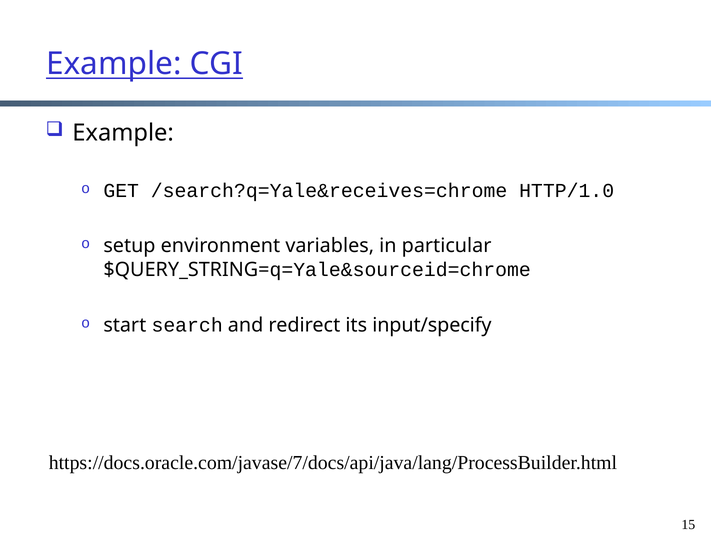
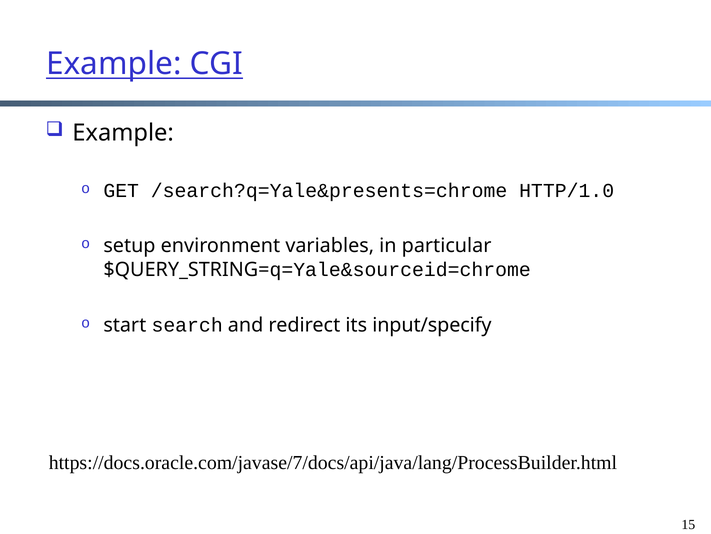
/search?q=Yale&receives=chrome: /search?q=Yale&receives=chrome -> /search?q=Yale&presents=chrome
